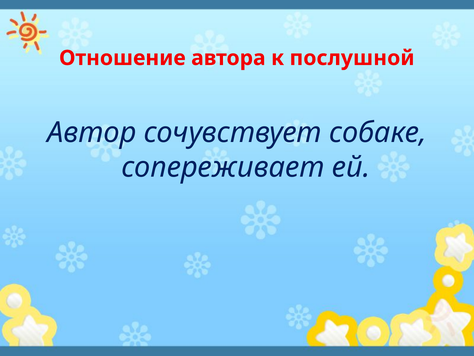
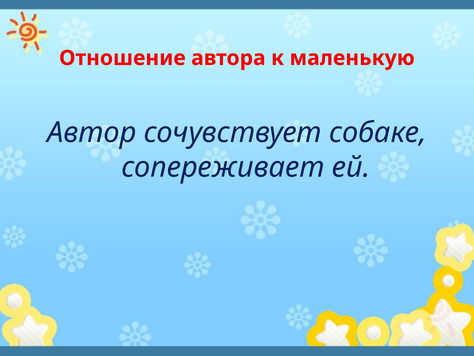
послушной: послушной -> маленькую
